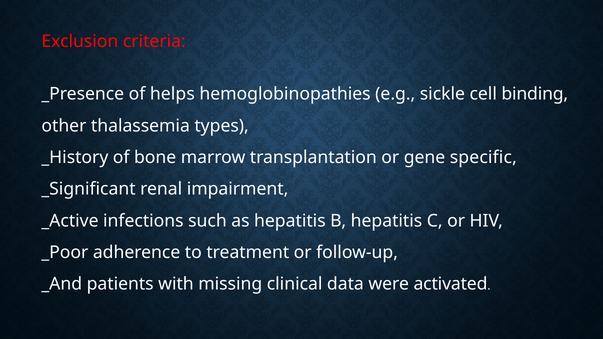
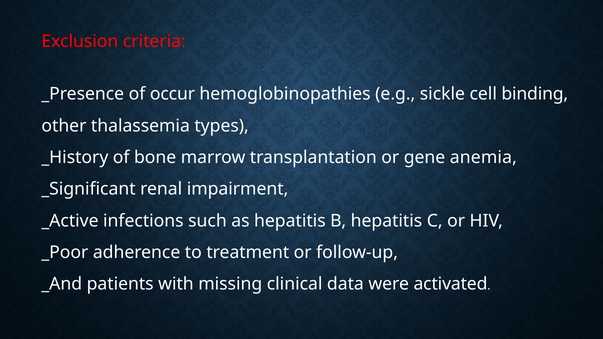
helps: helps -> occur
specific: specific -> anemia
